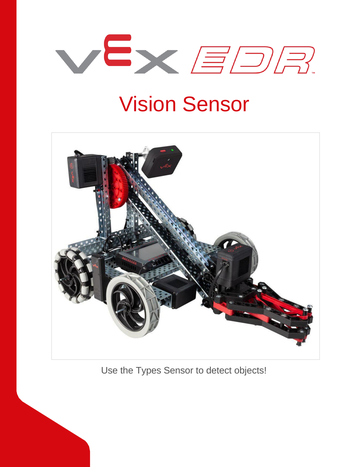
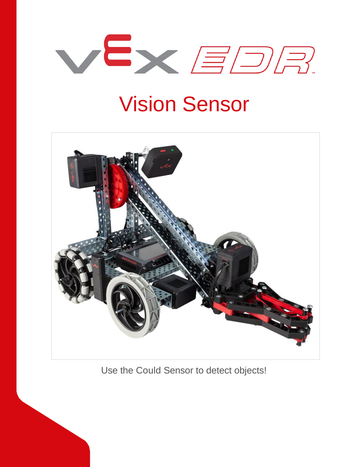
Types: Types -> Could
